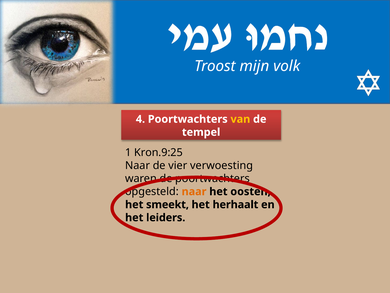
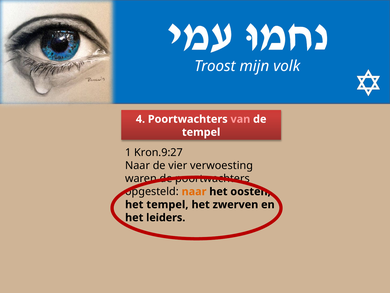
van colour: yellow -> pink
Kron.9:25: Kron.9:25 -> Kron.9:27
het smeekt: smeekt -> tempel
herhaalt: herhaalt -> zwerven
